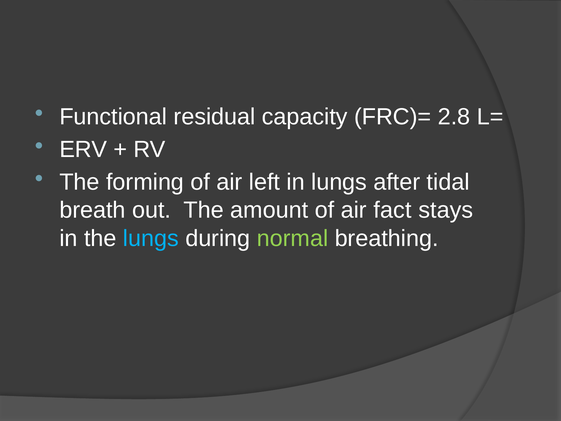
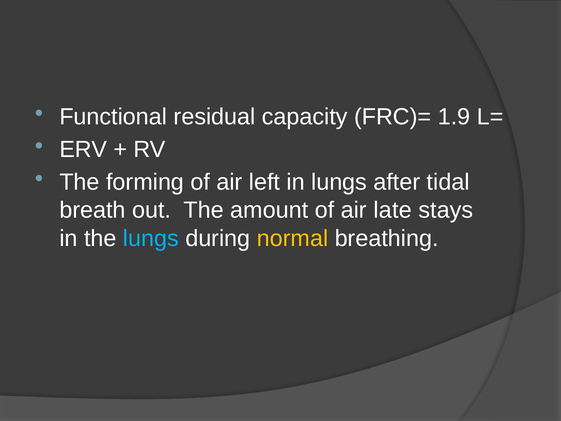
2.8: 2.8 -> 1.9
fact: fact -> late
normal colour: light green -> yellow
